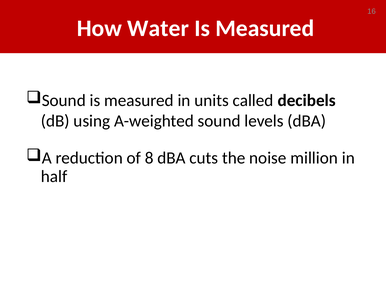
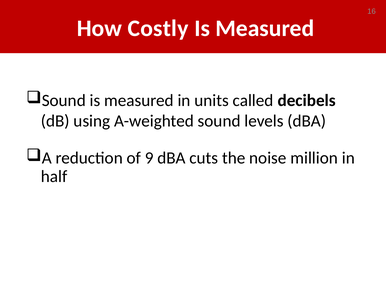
Water: Water -> Costly
8: 8 -> 9
